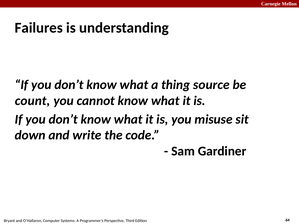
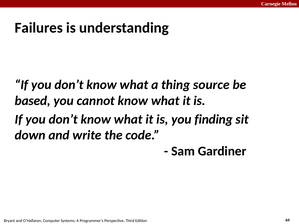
count: count -> based
misuse: misuse -> finding
